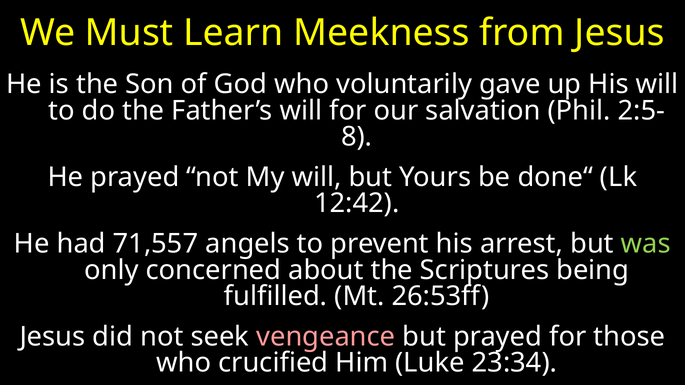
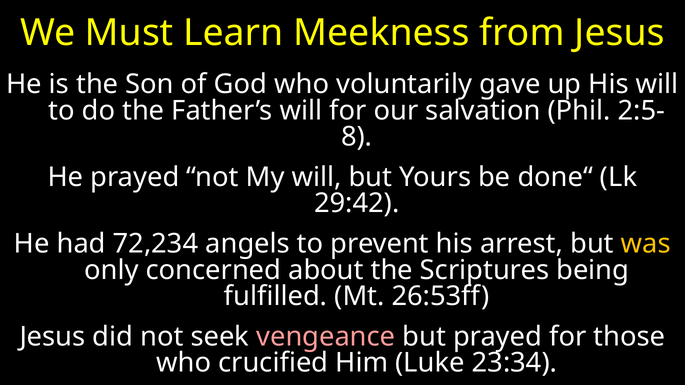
12:42: 12:42 -> 29:42
71,557: 71,557 -> 72,234
was colour: light green -> yellow
